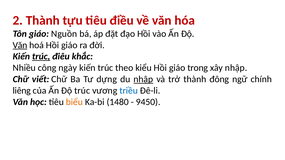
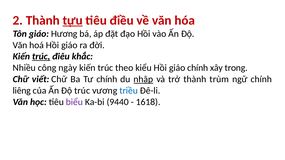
tựu underline: none -> present
Nguồn: Nguồn -> Hương
Văn at (20, 45) underline: present -> none
giáo trong: trong -> chính
xây nhập: nhập -> trong
Tư dựng: dựng -> chính
đông: đông -> trùm
biểu colour: orange -> purple
1480: 1480 -> 9440
9450: 9450 -> 1618
